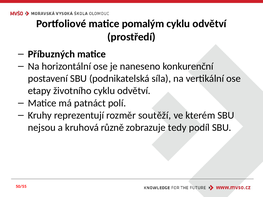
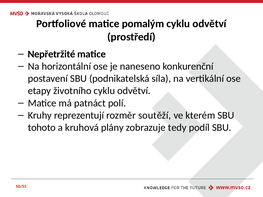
Příbuzných: Příbuzných -> Nepřetržité
nejsou: nejsou -> tohoto
různě: různě -> plány
